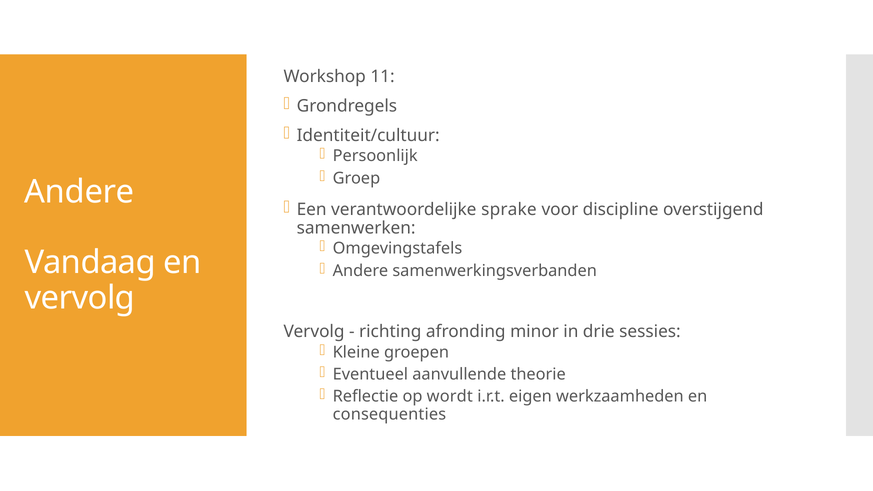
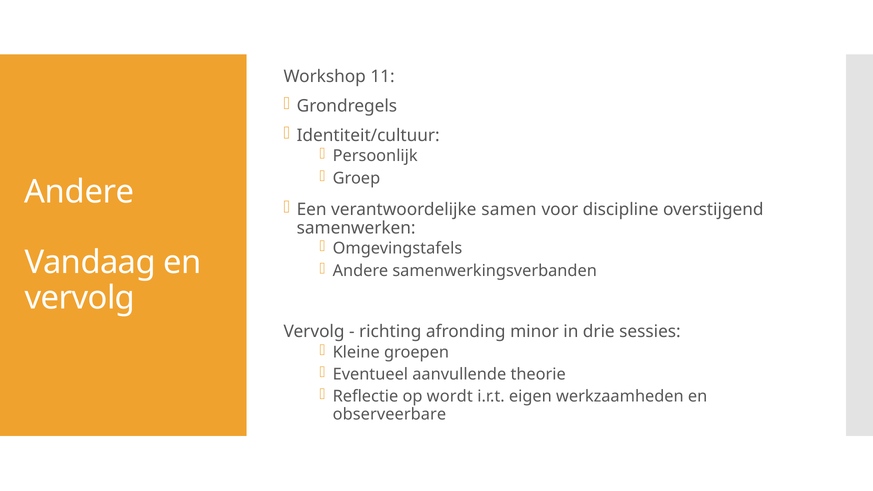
sprake: sprake -> samen
consequenties: consequenties -> observeerbare
